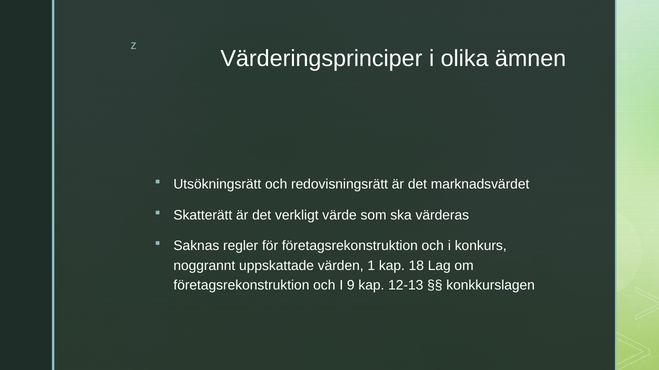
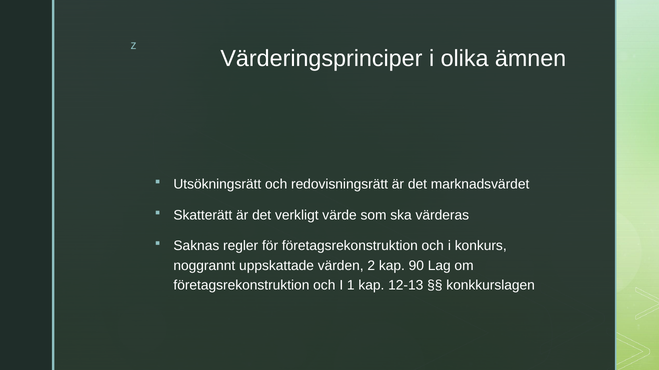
1: 1 -> 2
18: 18 -> 90
9: 9 -> 1
